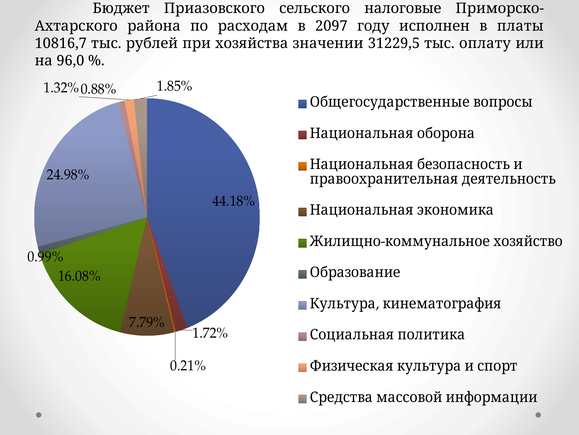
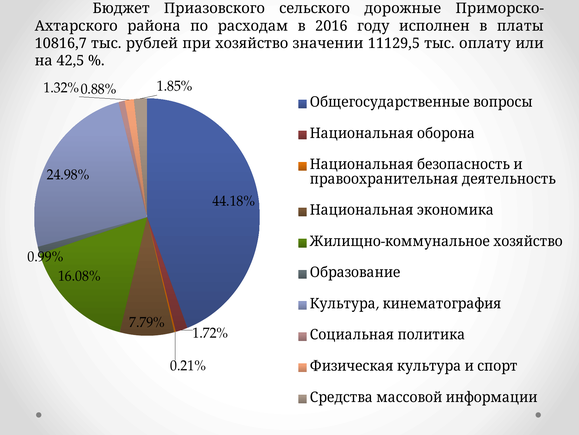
налоговые: налоговые -> дорожные
2097: 2097 -> 2016
хозяйства: хозяйства -> хозяйство
31229,5: 31229,5 -> 11129,5
96,0: 96,0 -> 42,5
